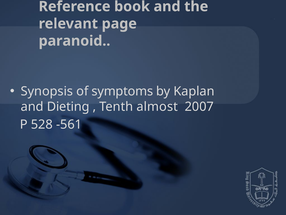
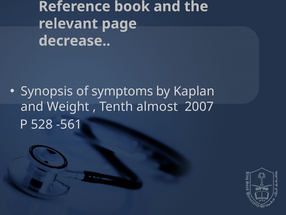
paranoid: paranoid -> decrease
Dieting: Dieting -> Weight
